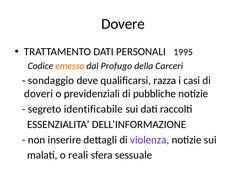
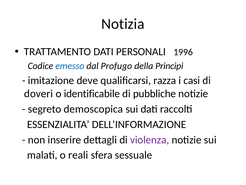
Dovere: Dovere -> Notizia
1995: 1995 -> 1996
emesso colour: orange -> blue
Carceri: Carceri -> Principi
sondaggio: sondaggio -> imitazione
previdenziali: previdenziali -> identificabile
identificabile: identificabile -> demoscopica
